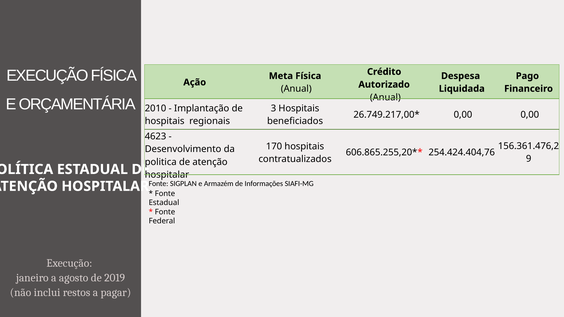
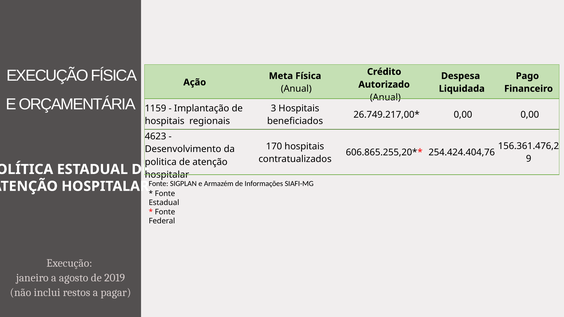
2010: 2010 -> 1159
